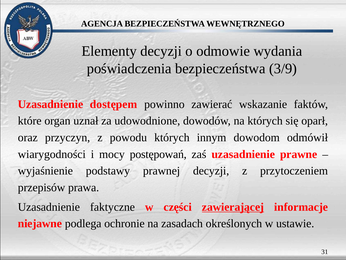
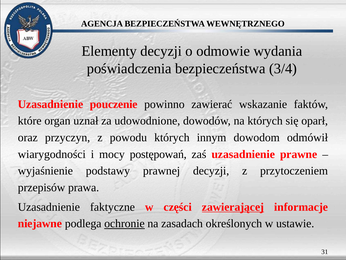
3/9: 3/9 -> 3/4
dostępem: dostępem -> pouczenie
ochronie underline: none -> present
